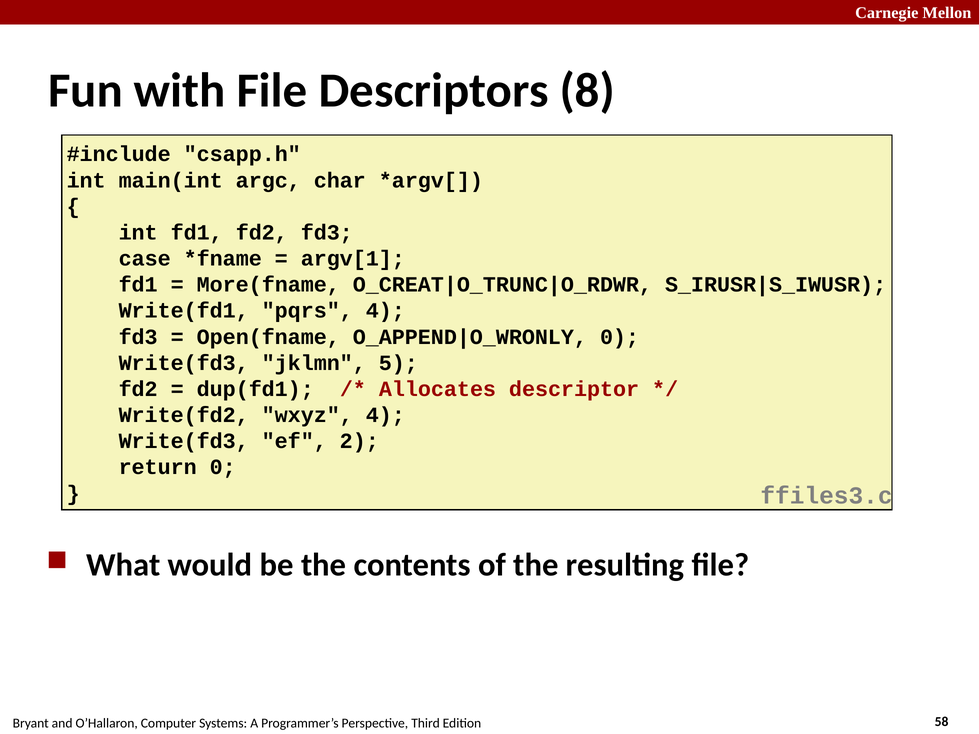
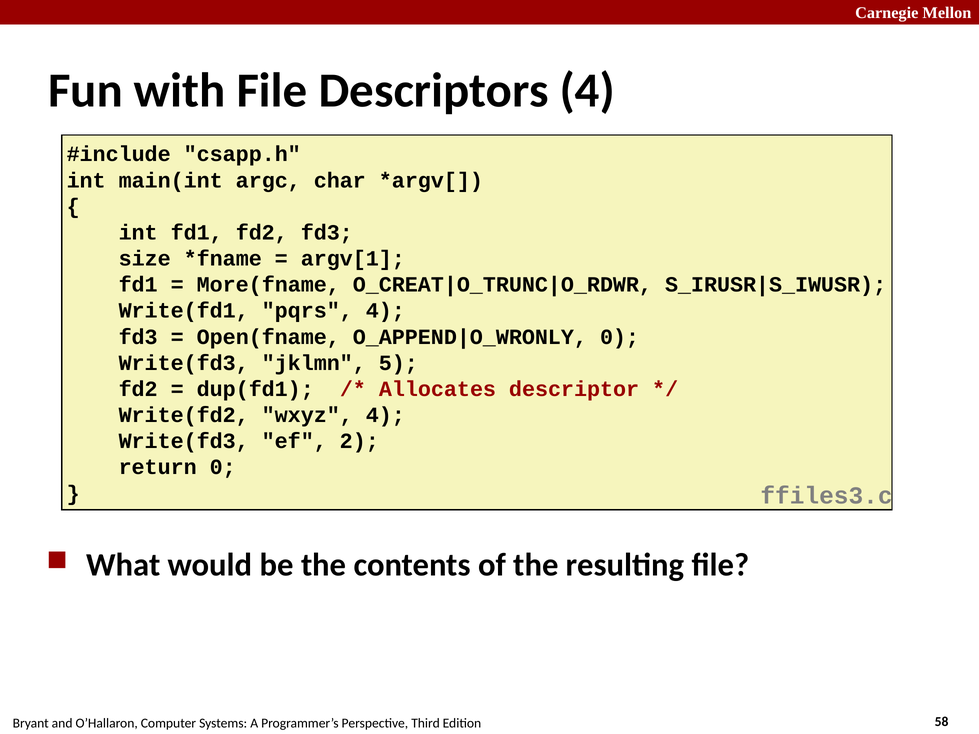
Descriptors 8: 8 -> 4
case: case -> size
